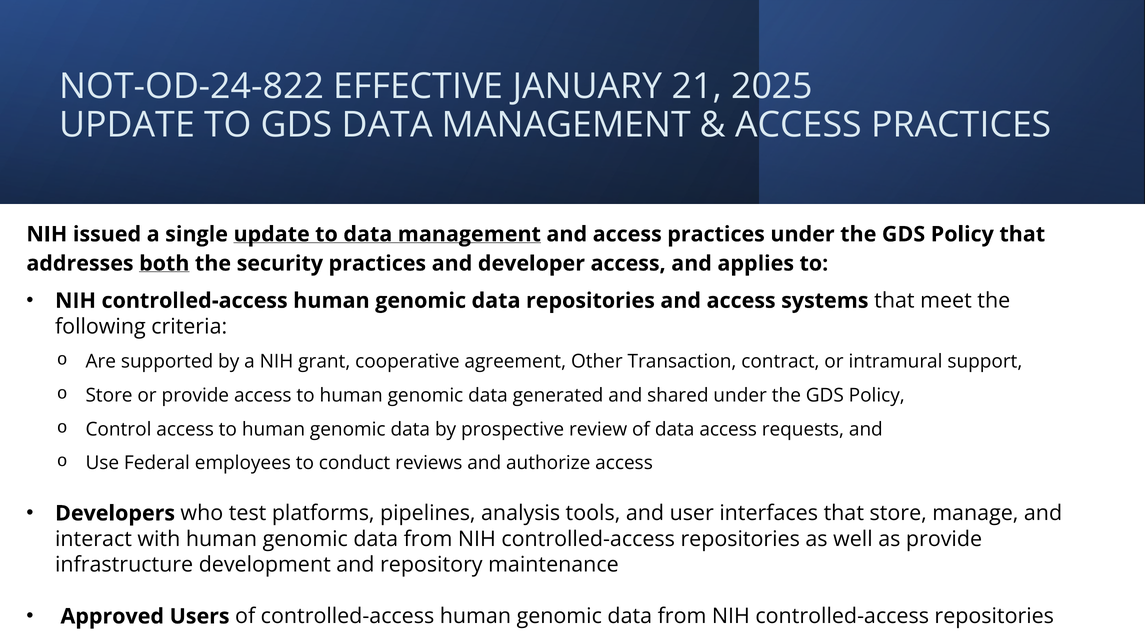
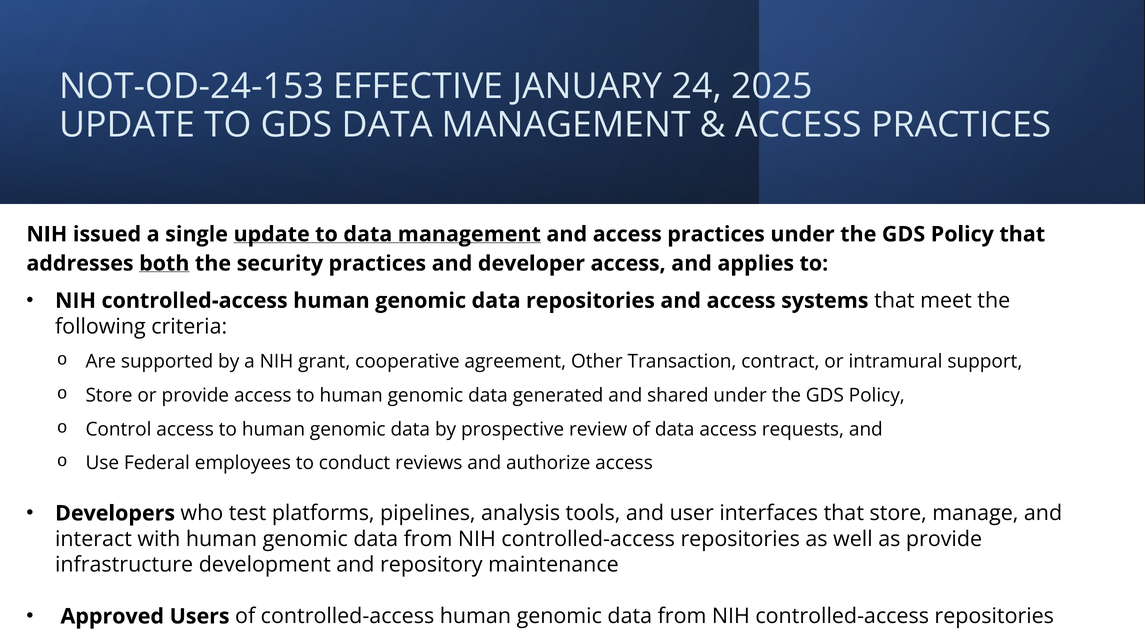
NOT-OD-24-822: NOT-OD-24-822 -> NOT-OD-24-153
21: 21 -> 24
